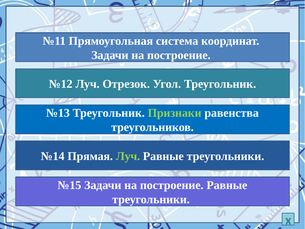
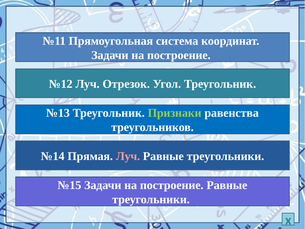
Луч at (128, 156) colour: light green -> pink
